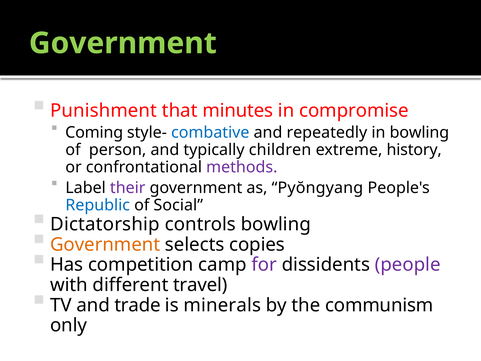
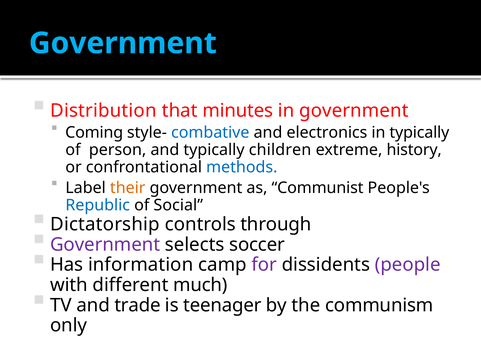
Government at (123, 43) colour: light green -> light blue
Punishment: Punishment -> Distribution
in compromise: compromise -> government
repeatedly: repeatedly -> electronics
in bowling: bowling -> typically
methods colour: purple -> blue
their colour: purple -> orange
Pyŏngyang: Pyŏngyang -> Communist
controls bowling: bowling -> through
Government at (105, 244) colour: orange -> purple
copies: copies -> soccer
competition: competition -> information
travel: travel -> much
minerals: minerals -> teenager
